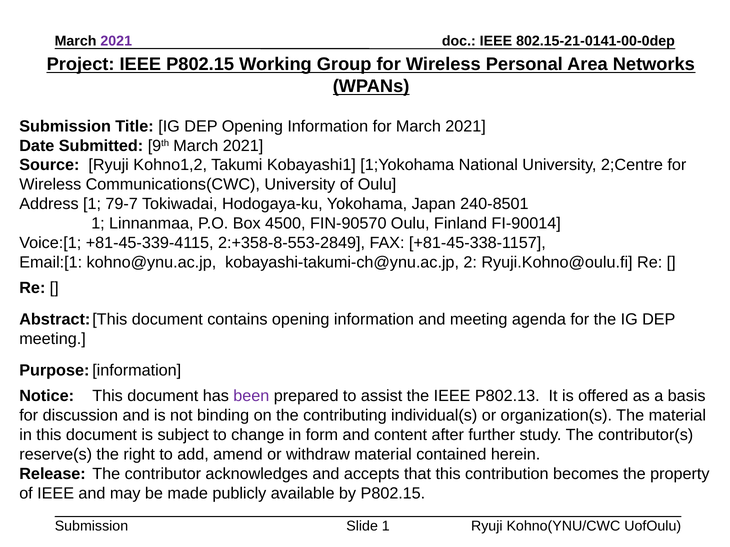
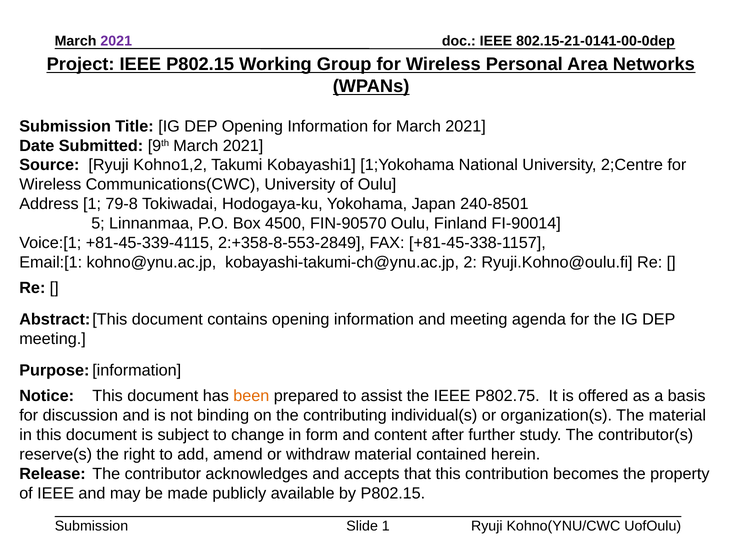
79-7: 79-7 -> 79-8
1 at (98, 224): 1 -> 5
been colour: purple -> orange
P802.13: P802.13 -> P802.75
